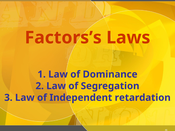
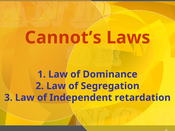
Factors’s: Factors’s -> Cannot’s
